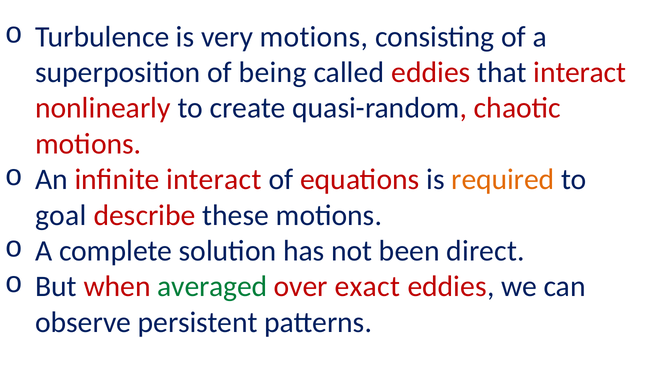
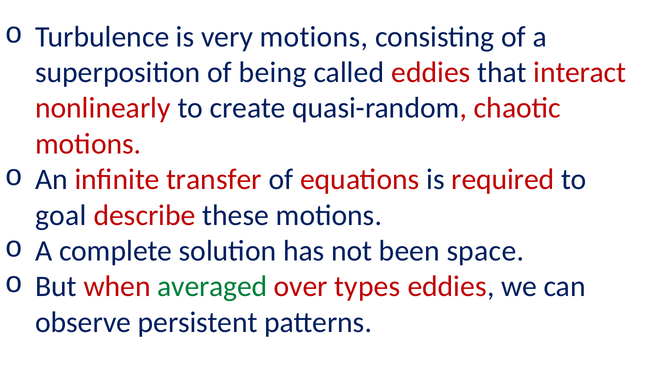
infinite interact: interact -> transfer
required colour: orange -> red
direct: direct -> space
exact: exact -> types
